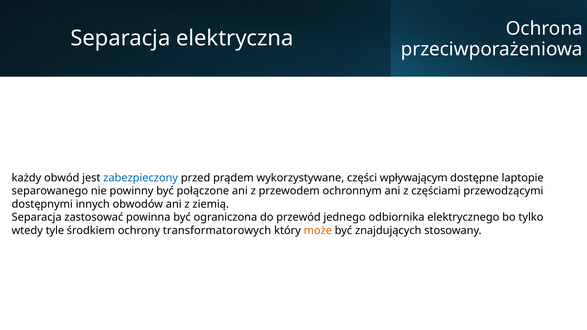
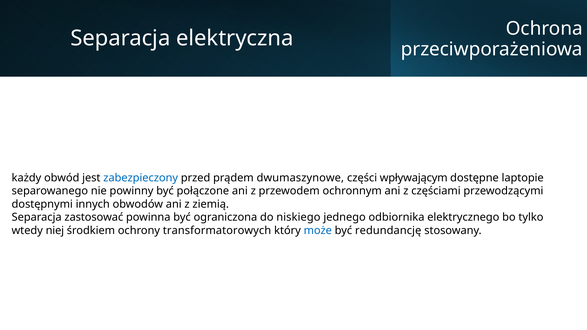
wykorzystywane: wykorzystywane -> dwumaszynowe
przewód: przewód -> niskiego
tyle: tyle -> niej
może colour: orange -> blue
znajdujących: znajdujących -> redundancję
